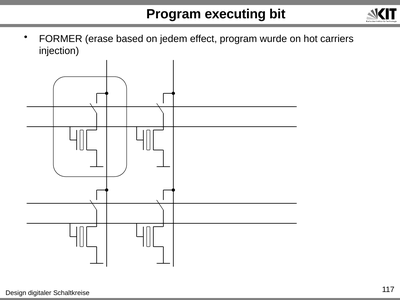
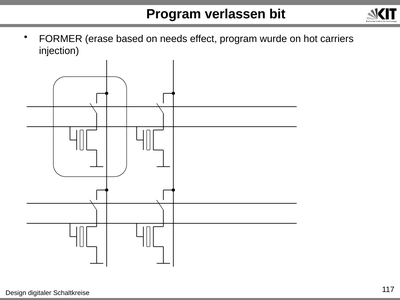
executing: executing -> verlassen
jedem: jedem -> needs
